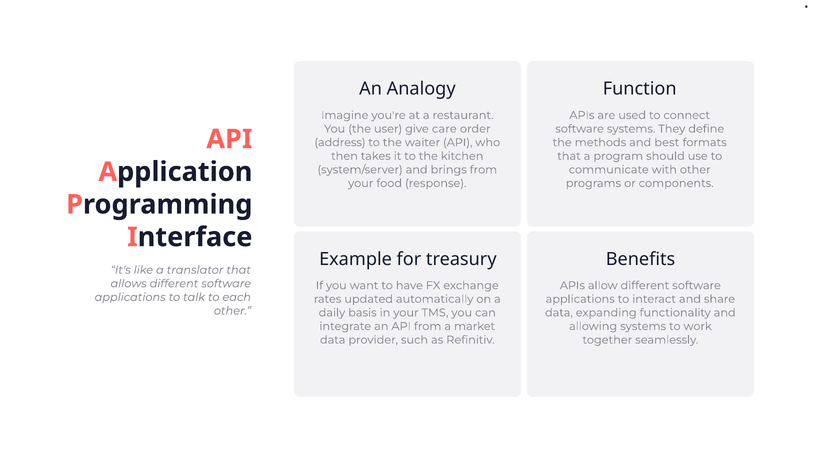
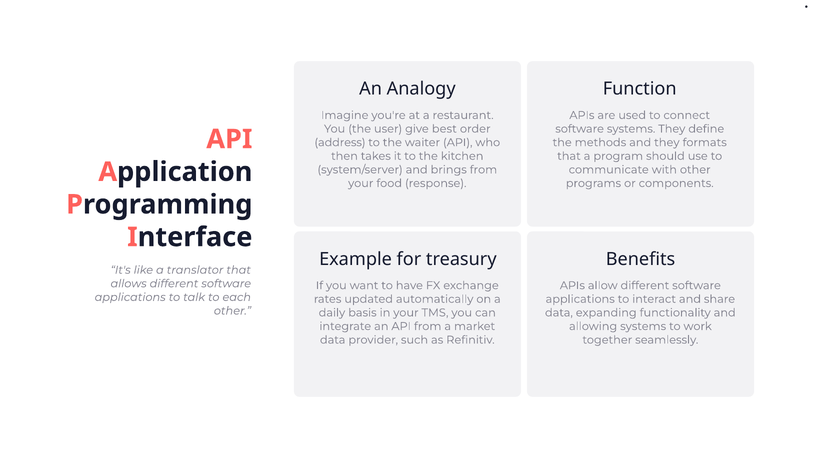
care: care -> best
and best: best -> they
